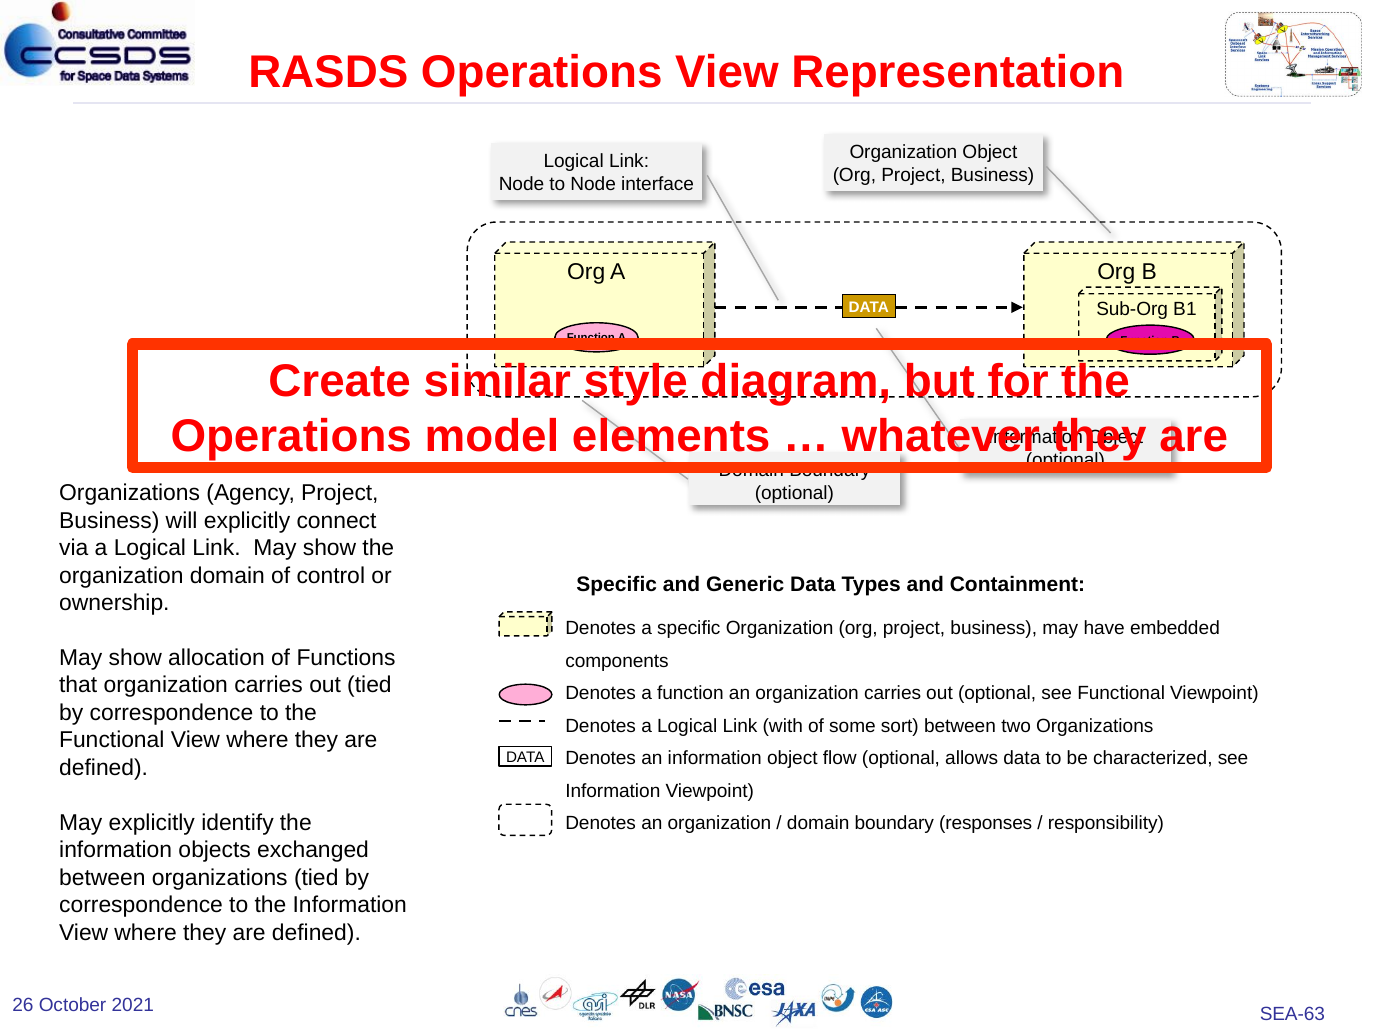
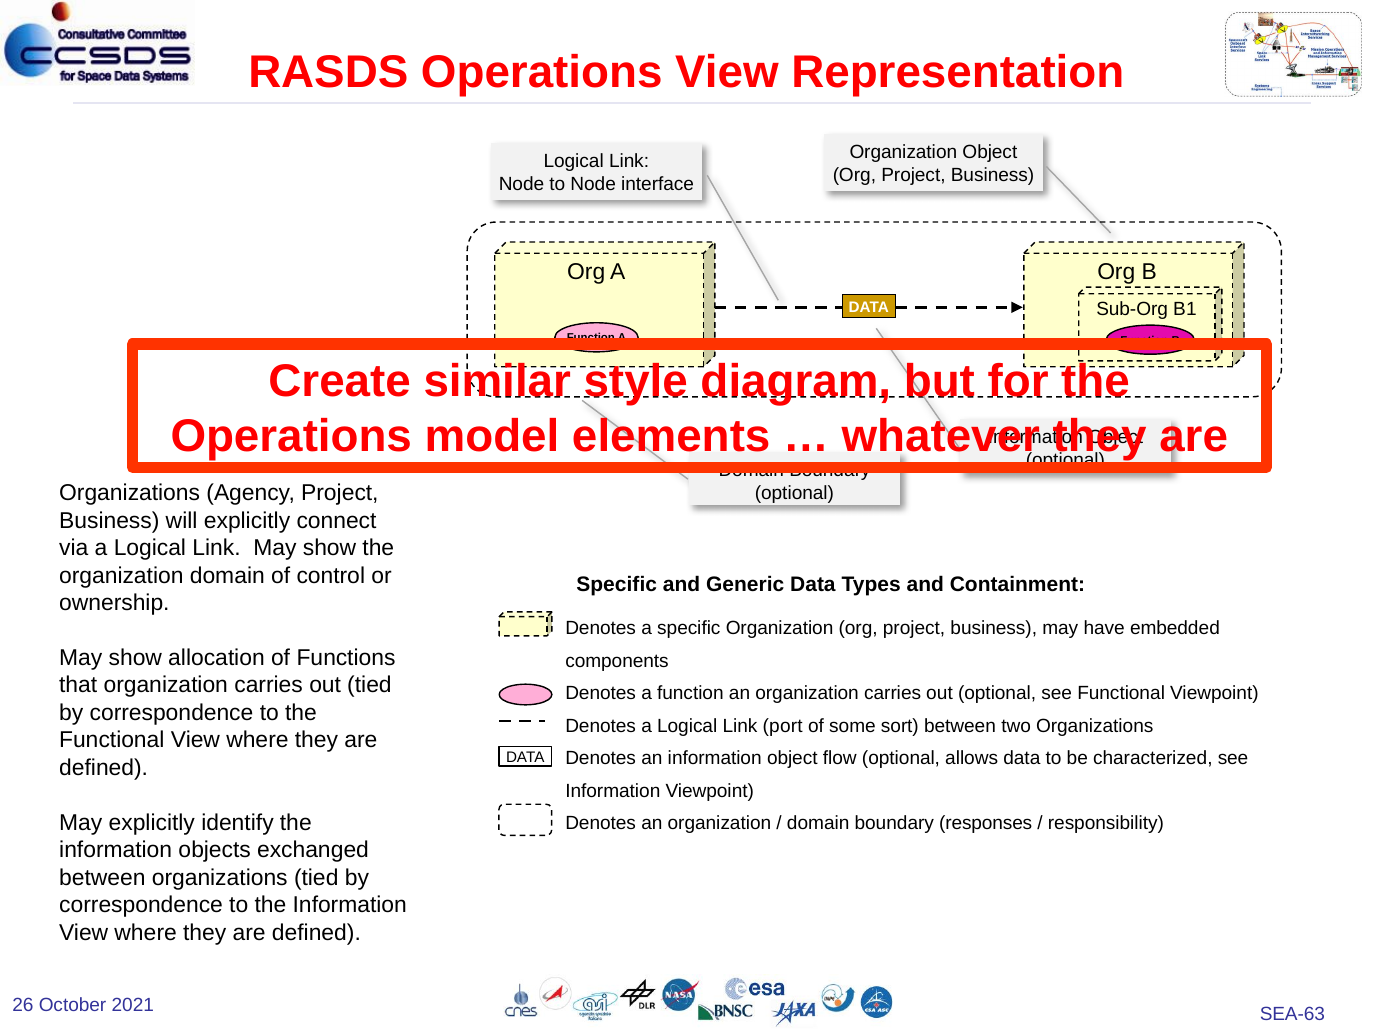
with: with -> port
